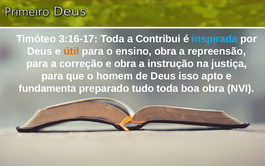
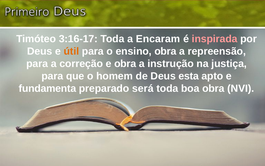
Contribui: Contribui -> Encaram
inspirada colour: light blue -> pink
isso: isso -> esta
tudo: tudo -> será
